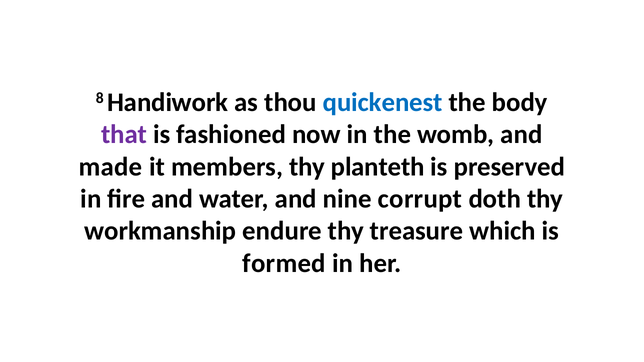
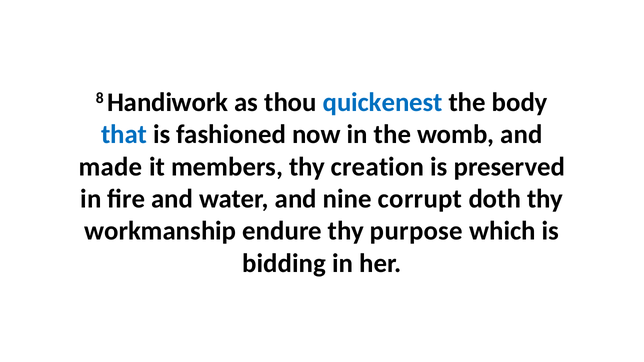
that colour: purple -> blue
planteth: planteth -> creation
treasure: treasure -> purpose
formed: formed -> bidding
